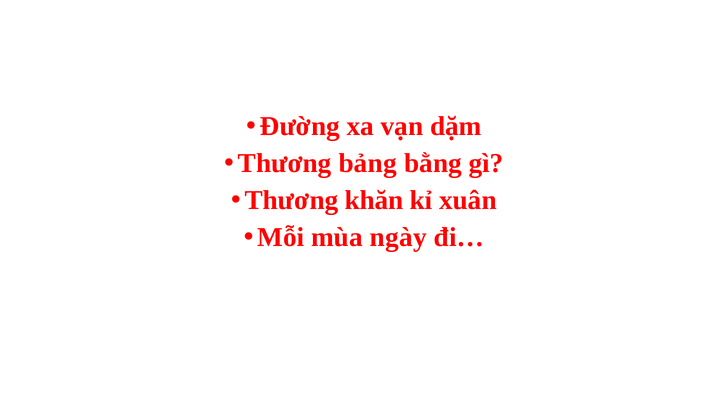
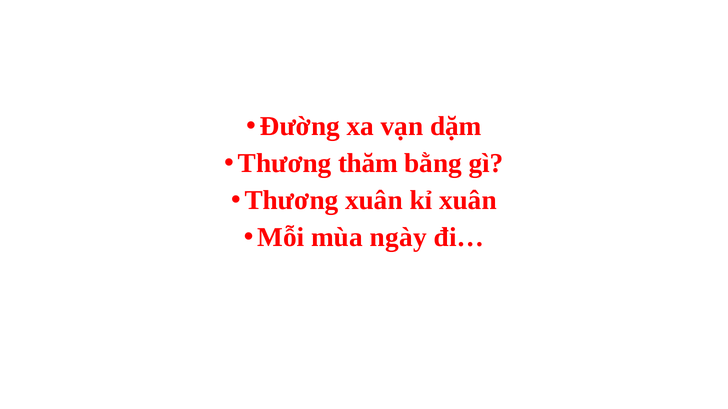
bảng: bảng -> thăm
Thương khăn: khăn -> xuân
